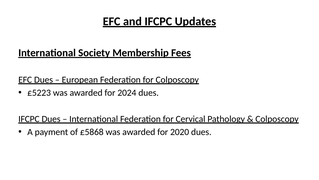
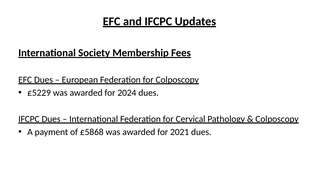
£5223: £5223 -> £5229
2020: 2020 -> 2021
